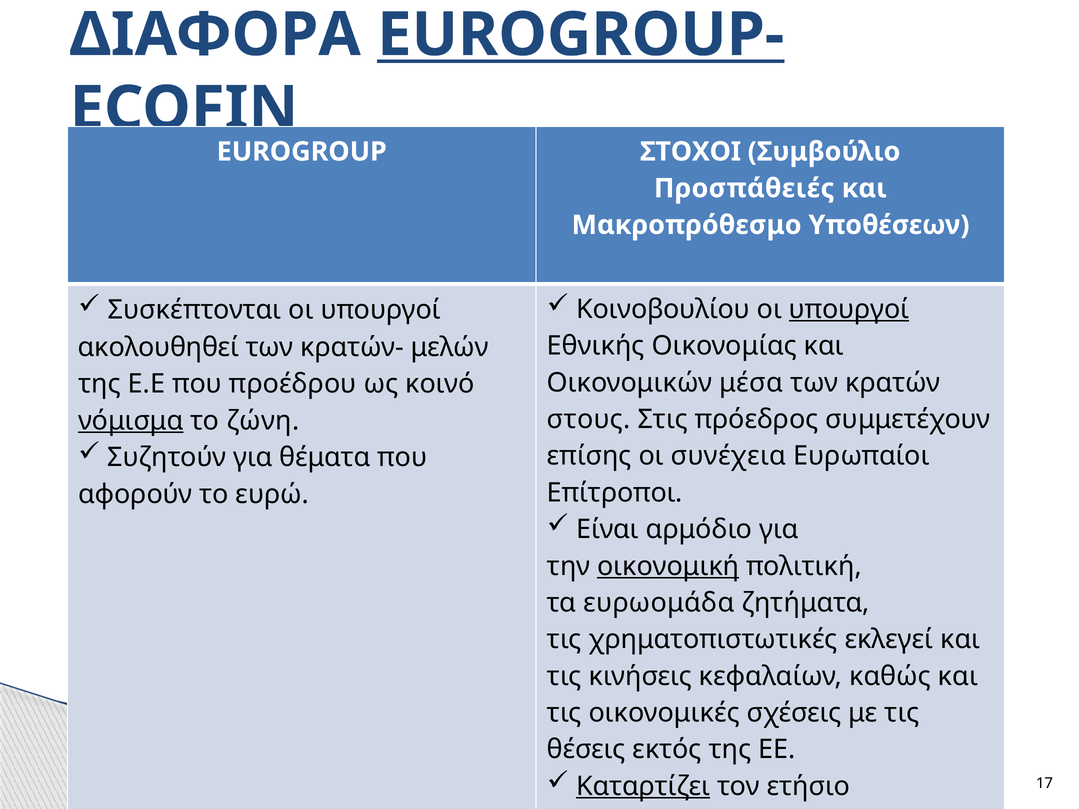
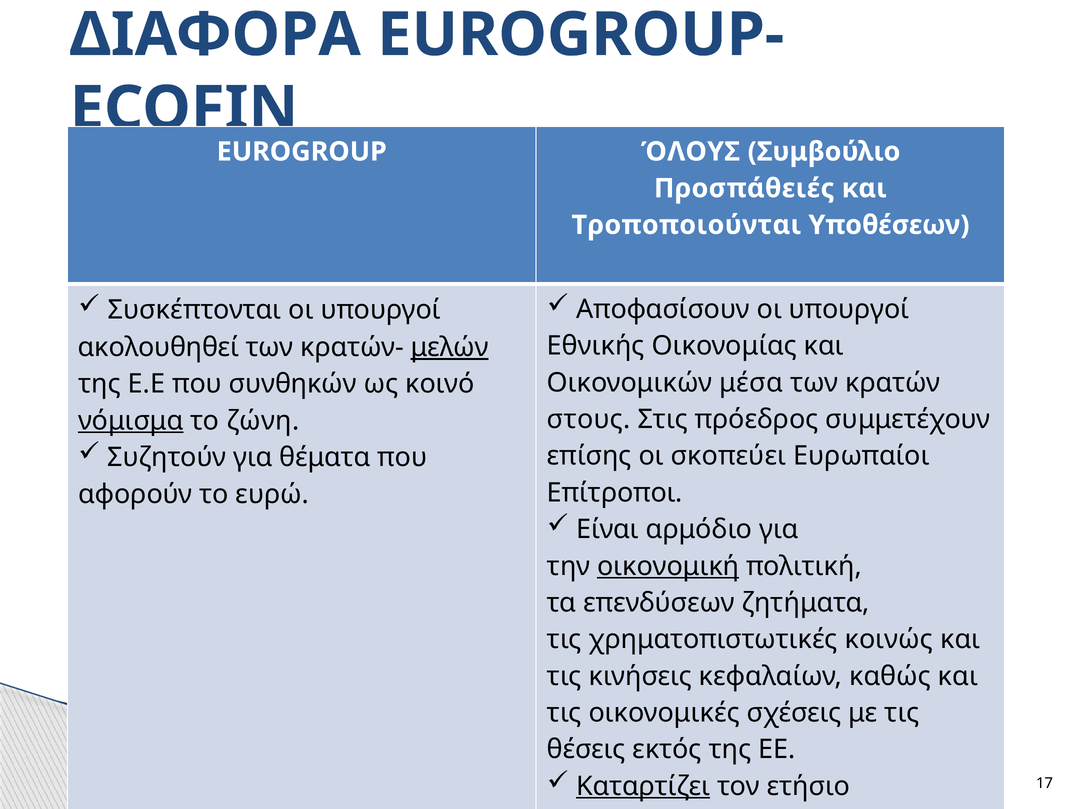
EUROGROUP- underline: present -> none
ΣΤΟΧΟΙ: ΣΤΟΧΟΙ -> ΌΛΟΥΣ
Μακροπρόθεσμο: Μακροπρόθεσμο -> Τροποποιούνται
Κοινοβουλίου: Κοινοβουλίου -> Αποφασίσουν
υπουργοί at (849, 309) underline: present -> none
μελών underline: none -> present
προέδρου: προέδρου -> συνθηκών
συνέχεια: συνέχεια -> σκοπεύει
ευρωομάδα: ευρωομάδα -> επενδύσεων
εκλεγεί: εκλεγεί -> κοινώς
